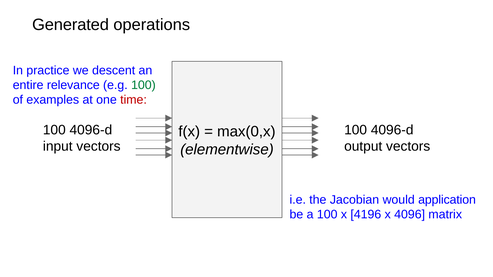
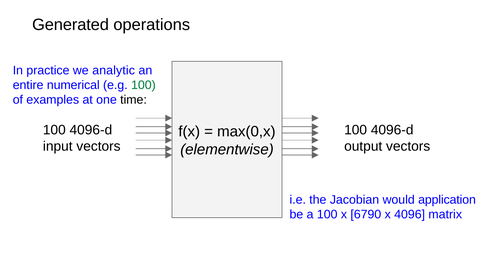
descent: descent -> analytic
relevance: relevance -> numerical
time colour: red -> black
4196: 4196 -> 6790
